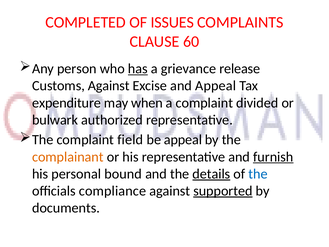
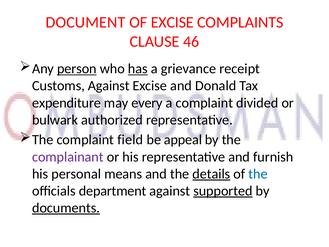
COMPLETED: COMPLETED -> DOCUMENT
OF ISSUES: ISSUES -> EXCISE
60: 60 -> 46
person underline: none -> present
release: release -> receipt
and Appeal: Appeal -> Donald
when: when -> every
complainant colour: orange -> purple
furnish underline: present -> none
bound: bound -> means
compliance: compliance -> department
documents underline: none -> present
